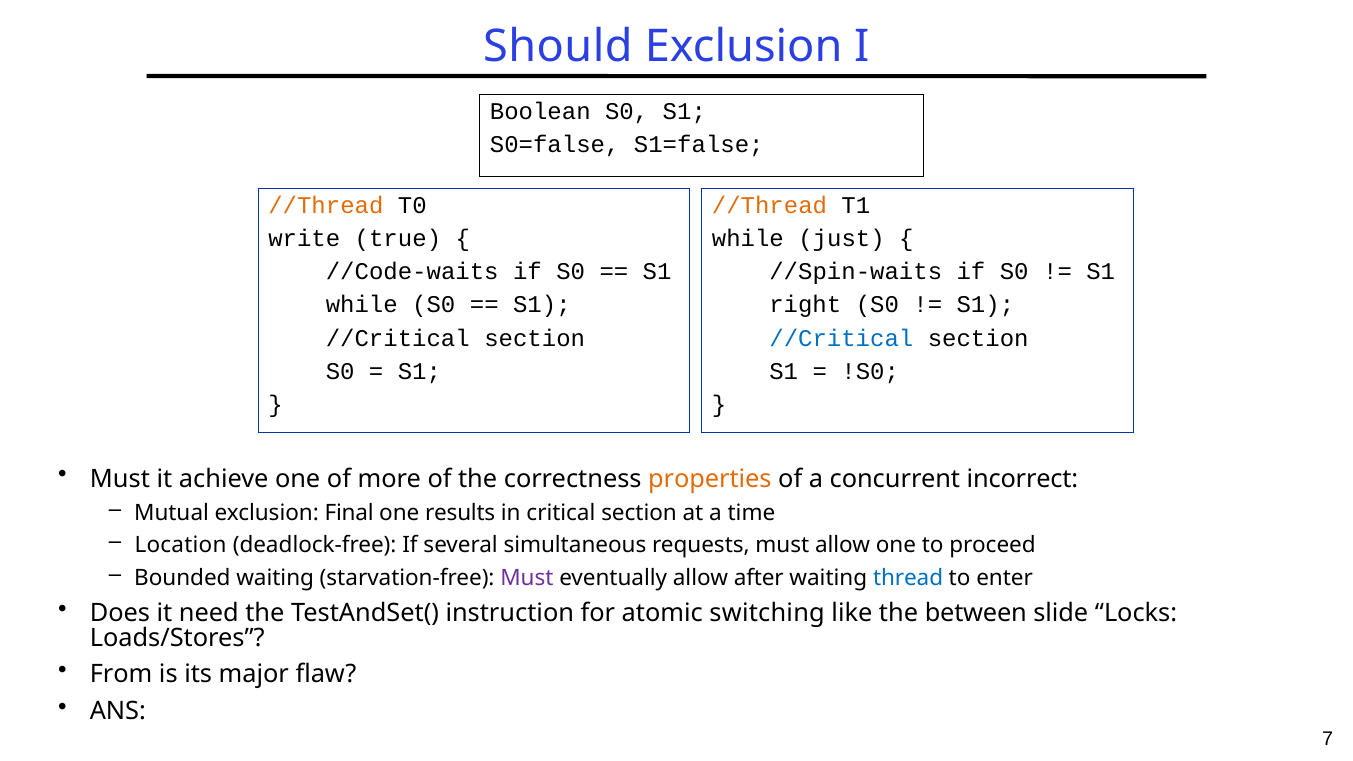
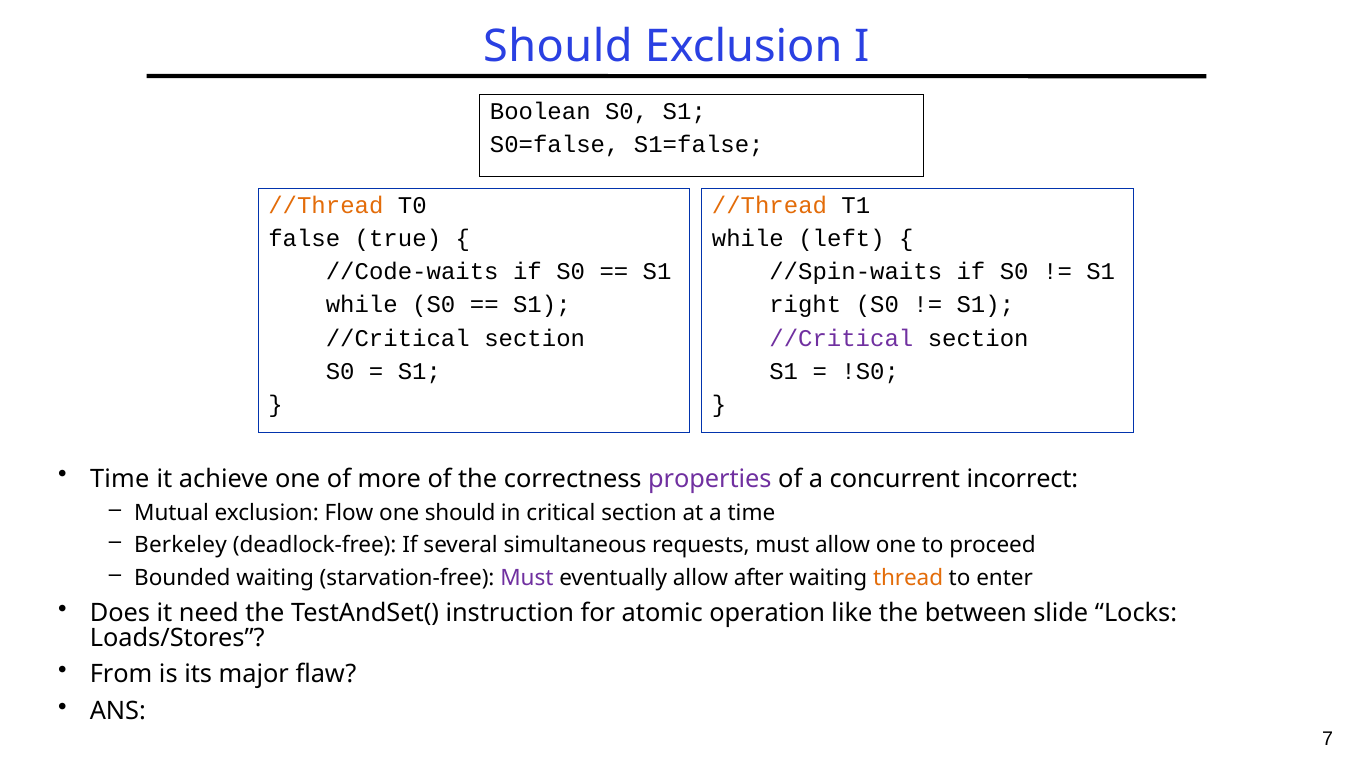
write: write -> false
just: just -> left
//Critical at (841, 338) colour: blue -> purple
Must at (120, 479): Must -> Time
properties colour: orange -> purple
Final: Final -> Flow
one results: results -> should
Location: Location -> Berkeley
thread colour: blue -> orange
switching: switching -> operation
